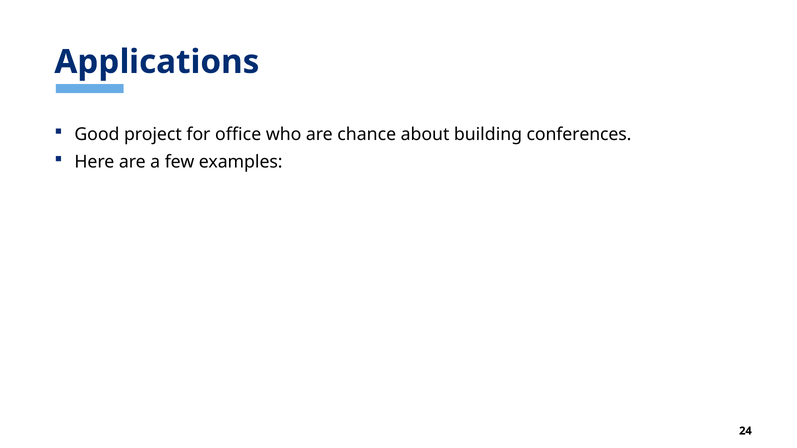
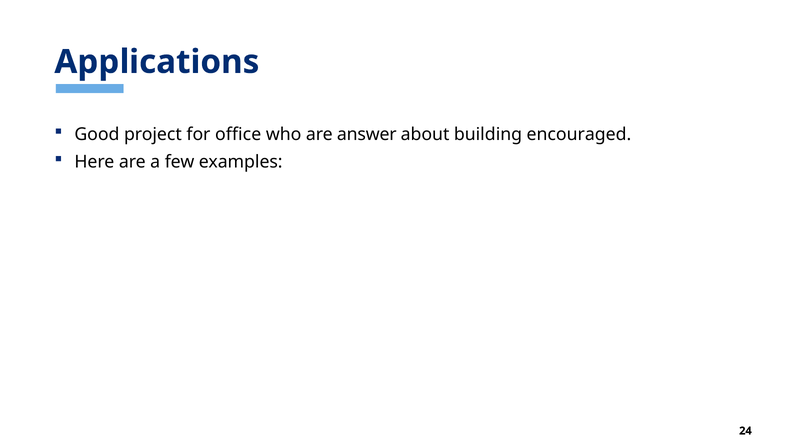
chance: chance -> answer
conferences: conferences -> encouraged
